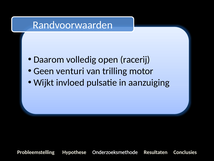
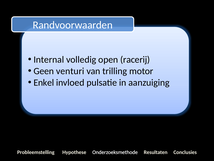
Daarom: Daarom -> Internal
Wijkt: Wijkt -> Enkel
